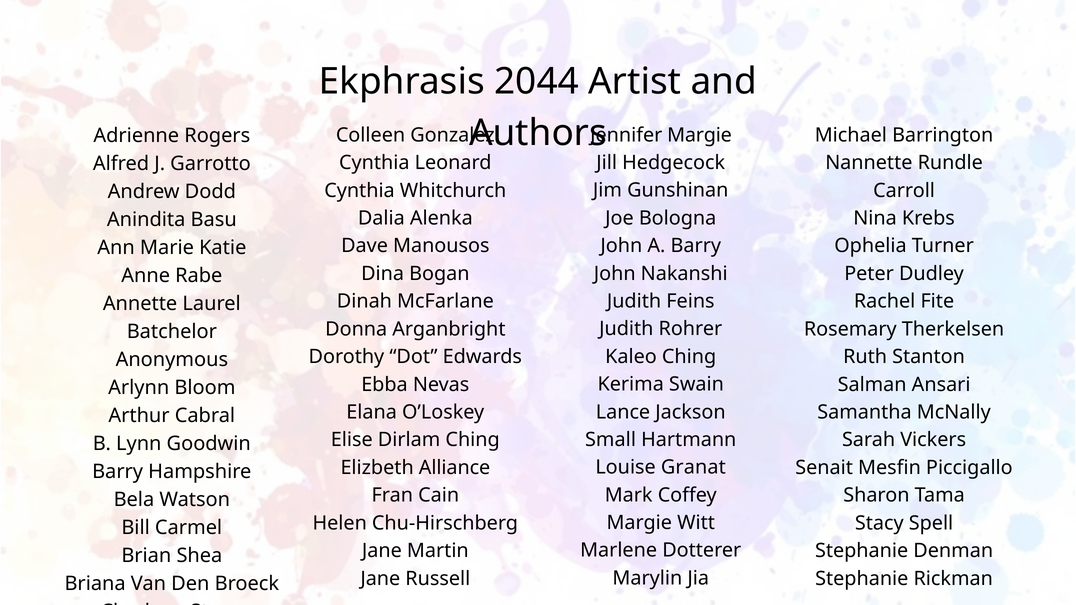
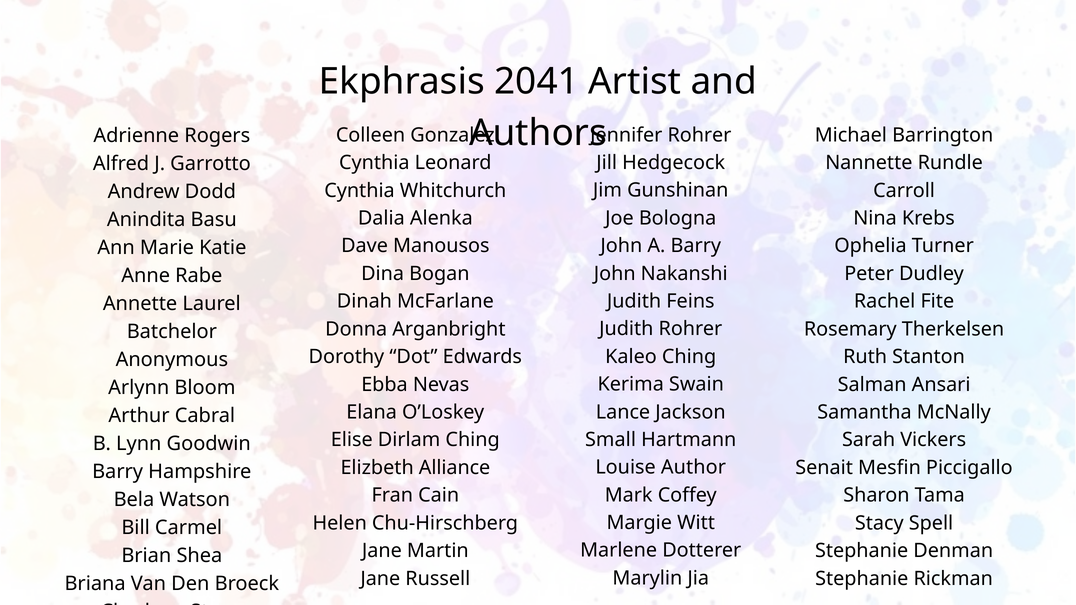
2044: 2044 -> 2041
Jennifer Margie: Margie -> Rohrer
Granat: Granat -> Author
